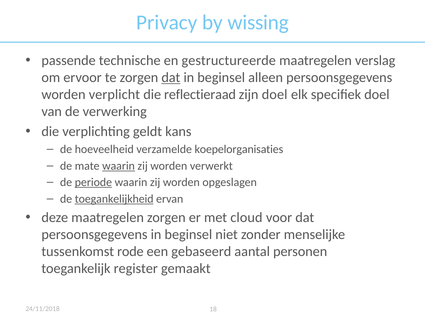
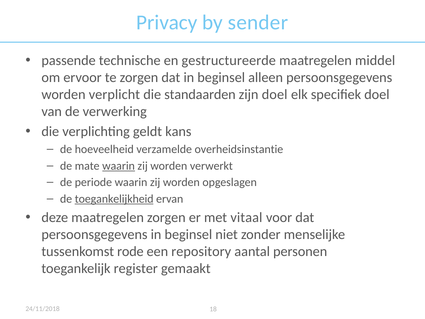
wissing: wissing -> sender
verslag: verslag -> middel
dat at (171, 78) underline: present -> none
reflectieraad: reflectieraad -> standaarden
koepelorganisaties: koepelorganisaties -> overheidsinstantie
periode underline: present -> none
cloud: cloud -> vitaal
gebaseerd: gebaseerd -> repository
